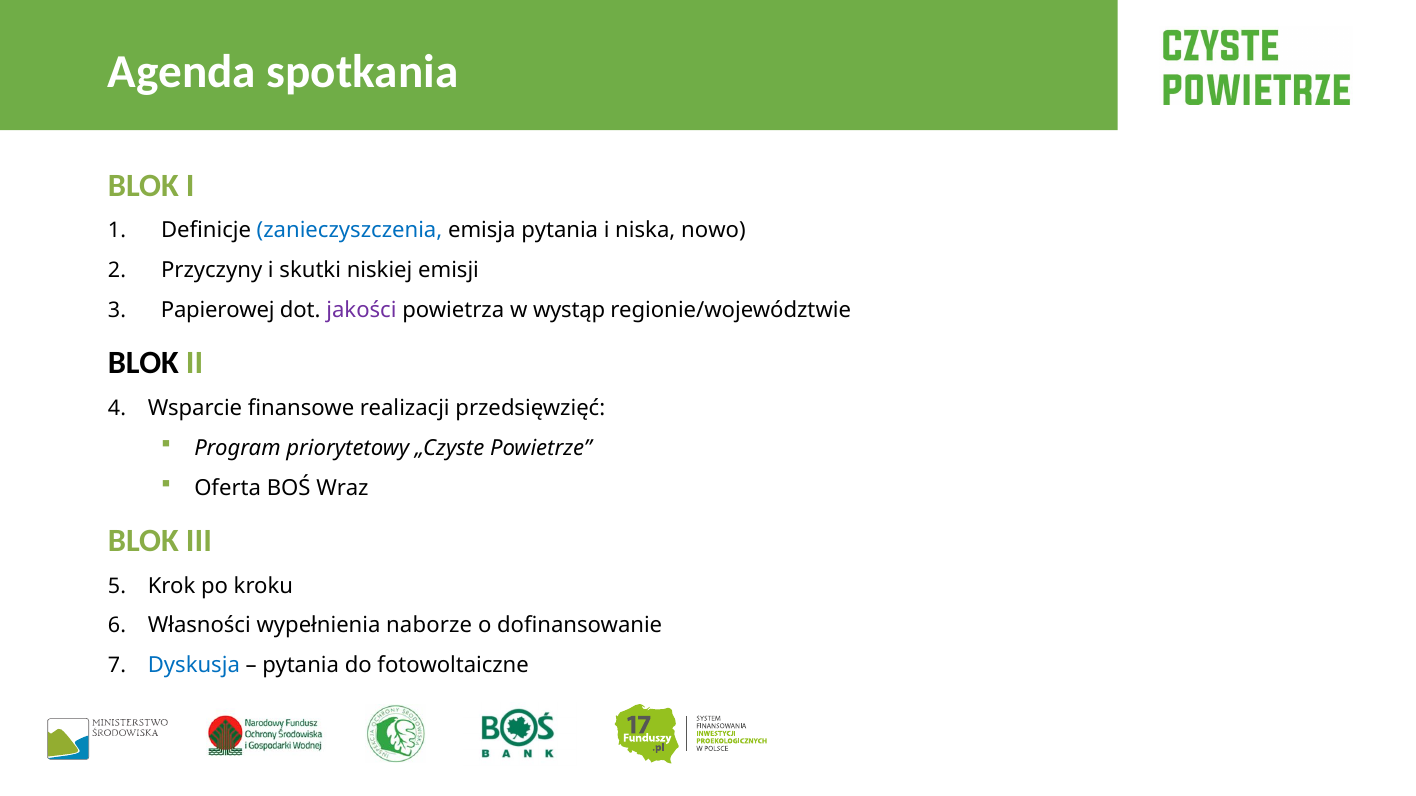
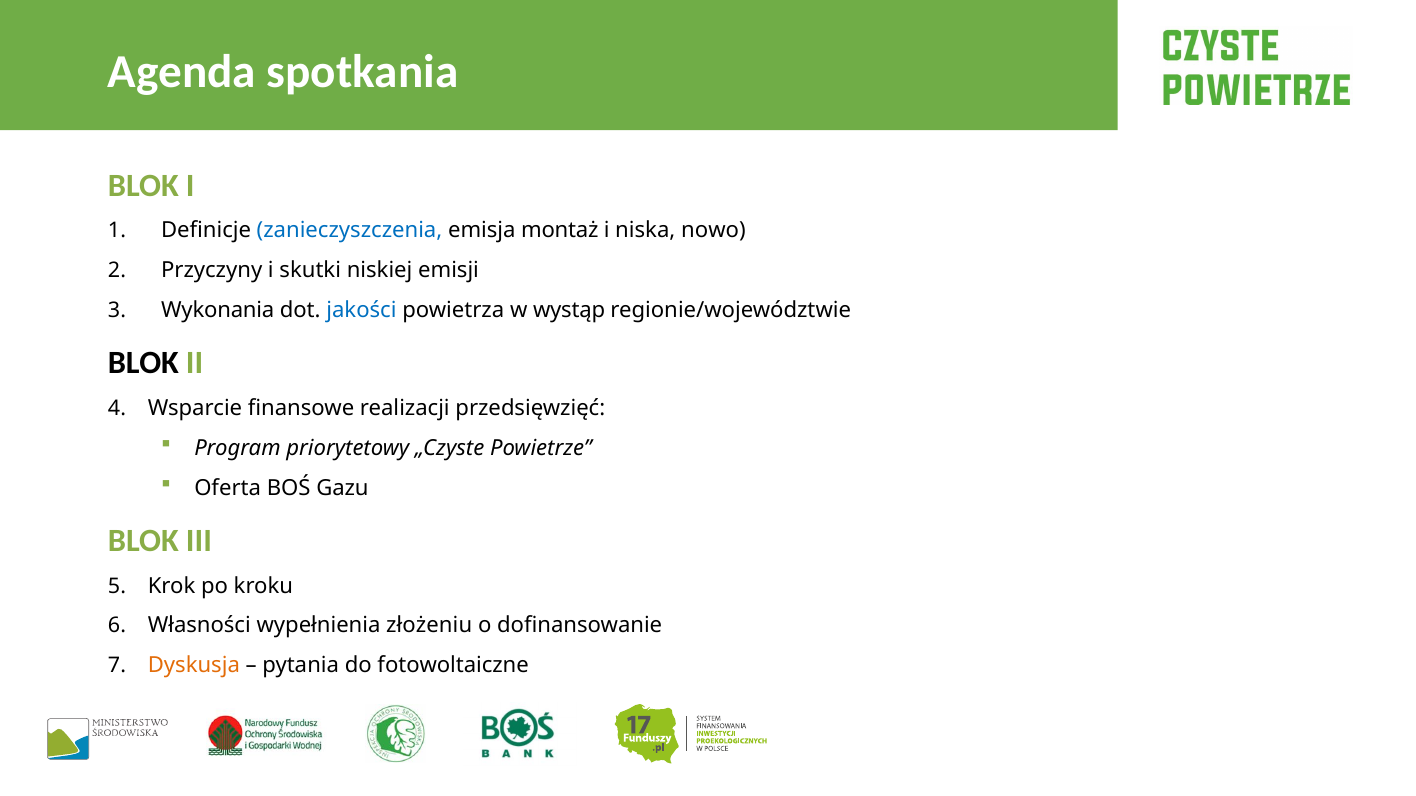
emisja pytania: pytania -> montaż
Papierowej: Papierowej -> Wykonania
jakości colour: purple -> blue
Wraz: Wraz -> Gazu
naborze: naborze -> złożeniu
Dyskusja colour: blue -> orange
